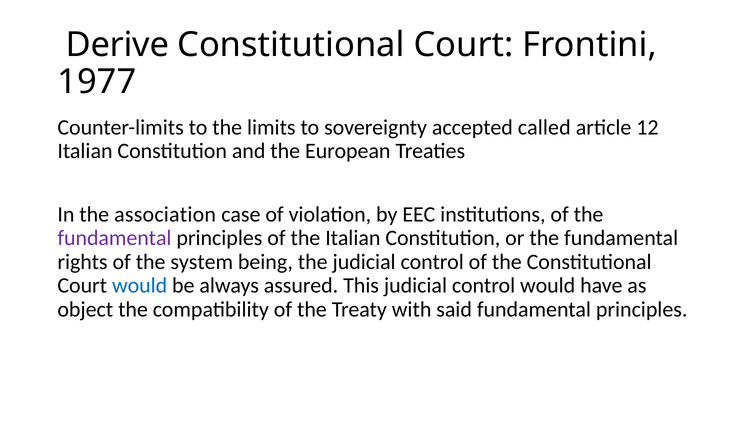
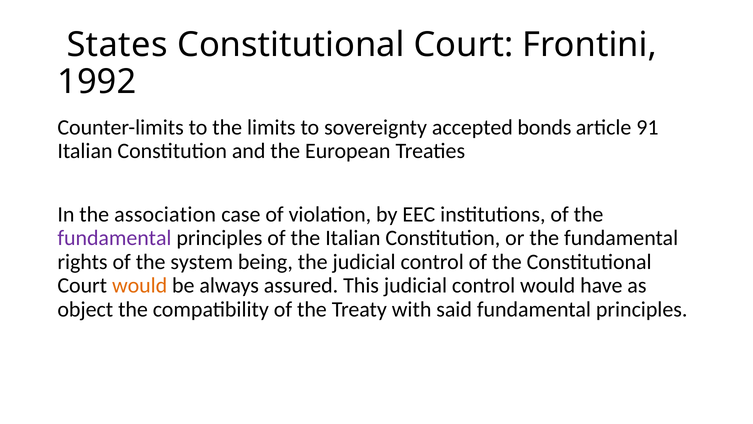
Derive: Derive -> States
1977: 1977 -> 1992
called: called -> bonds
12: 12 -> 91
would at (140, 285) colour: blue -> orange
